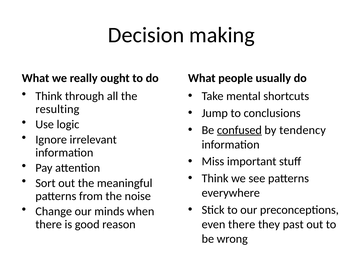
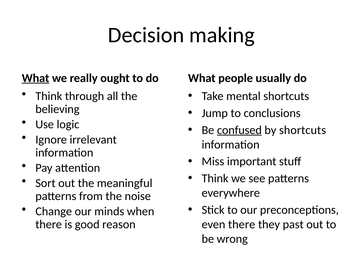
What at (36, 78) underline: none -> present
resulting: resulting -> believing
by tendency: tendency -> shortcuts
